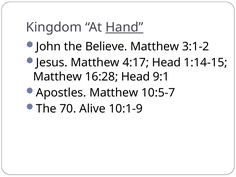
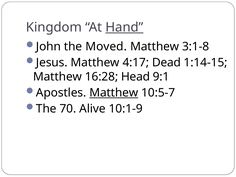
Believe: Believe -> Moved
3:1-2: 3:1-2 -> 3:1-8
4:17 Head: Head -> Dead
Matthew at (114, 93) underline: none -> present
